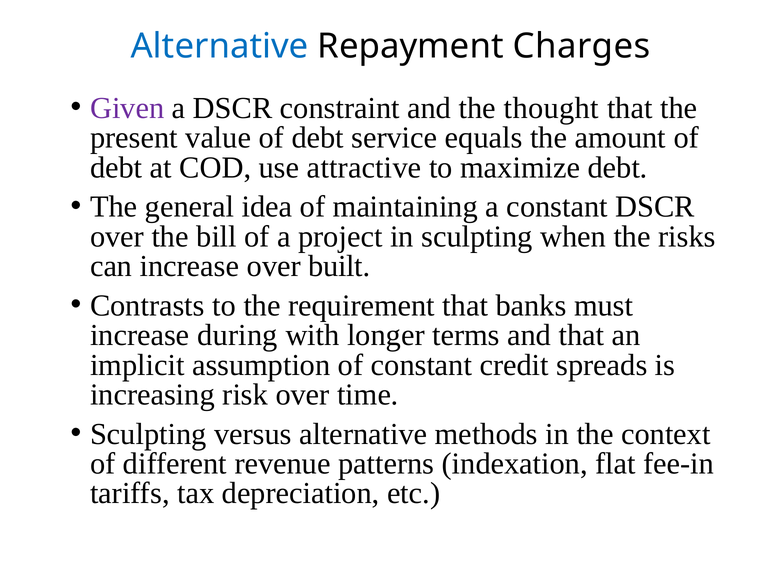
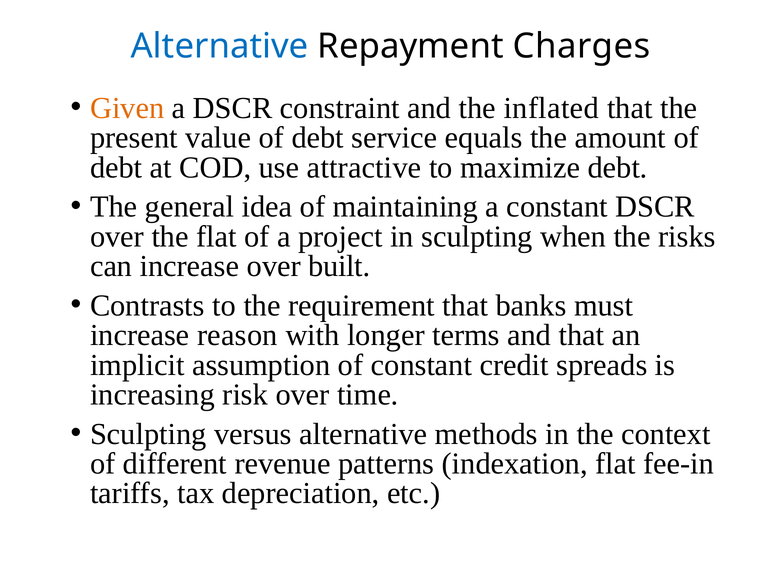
Given colour: purple -> orange
thought: thought -> inflated
the bill: bill -> flat
during: during -> reason
